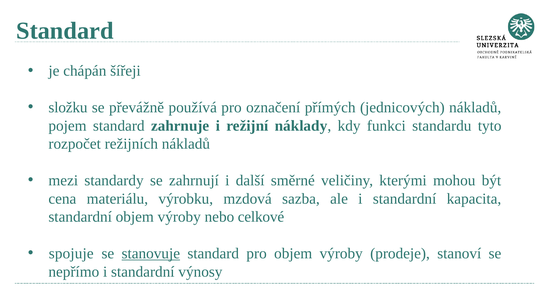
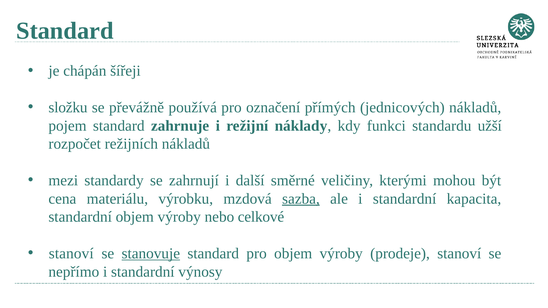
tyto: tyto -> užší
sazba underline: none -> present
spojuje at (71, 254): spojuje -> stanoví
